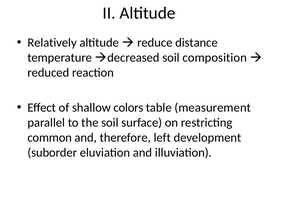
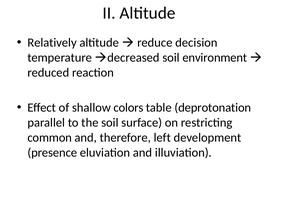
distance: distance -> decision
composition: composition -> environment
measurement: measurement -> deprotonation
suborder: suborder -> presence
